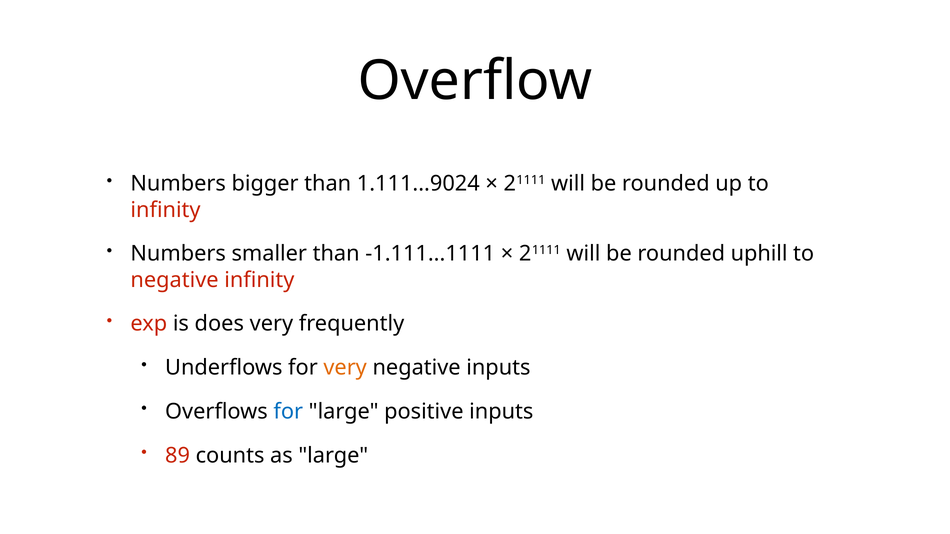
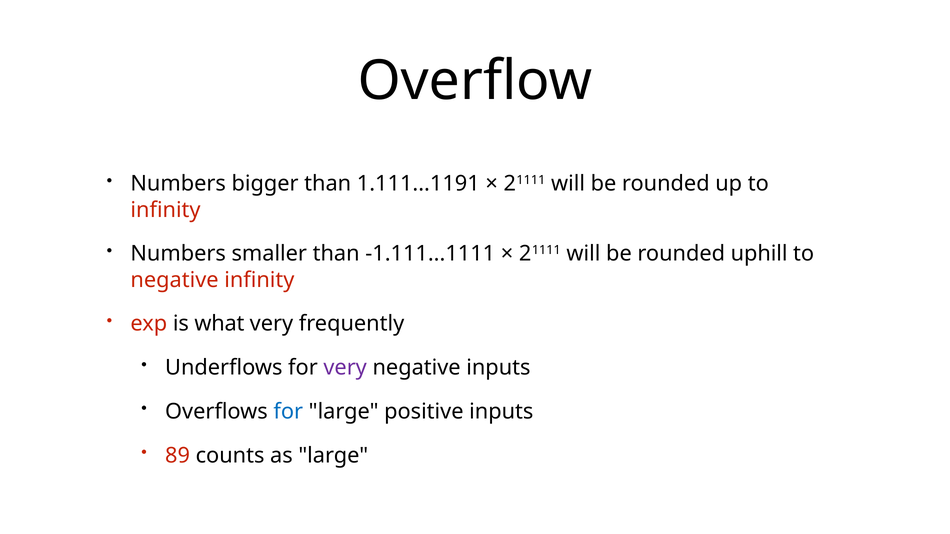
1.111...9024: 1.111...9024 -> 1.111...1191
does: does -> what
very at (345, 368) colour: orange -> purple
